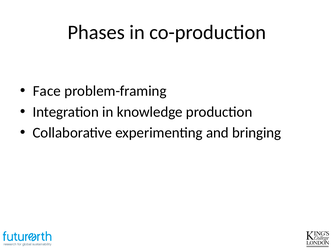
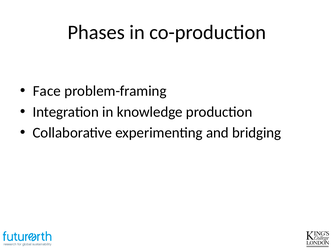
bringing: bringing -> bridging
